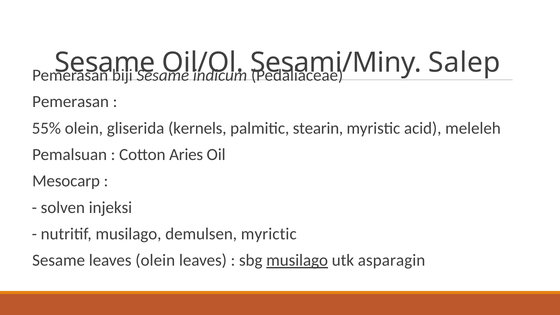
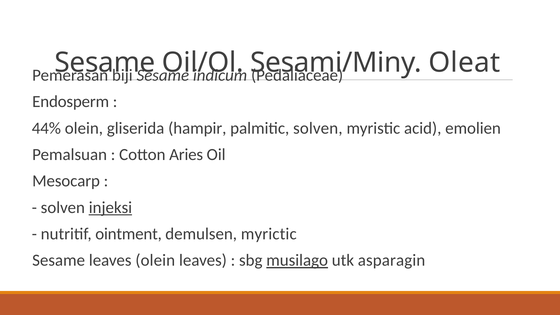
Salep: Salep -> Oleat
Pemerasan at (71, 102): Pemerasan -> Endosperm
55%: 55% -> 44%
kernels: kernels -> hampir
palmitic stearin: stearin -> solven
meleleh: meleleh -> emolien
injeksi underline: none -> present
nutritif musilago: musilago -> ointment
